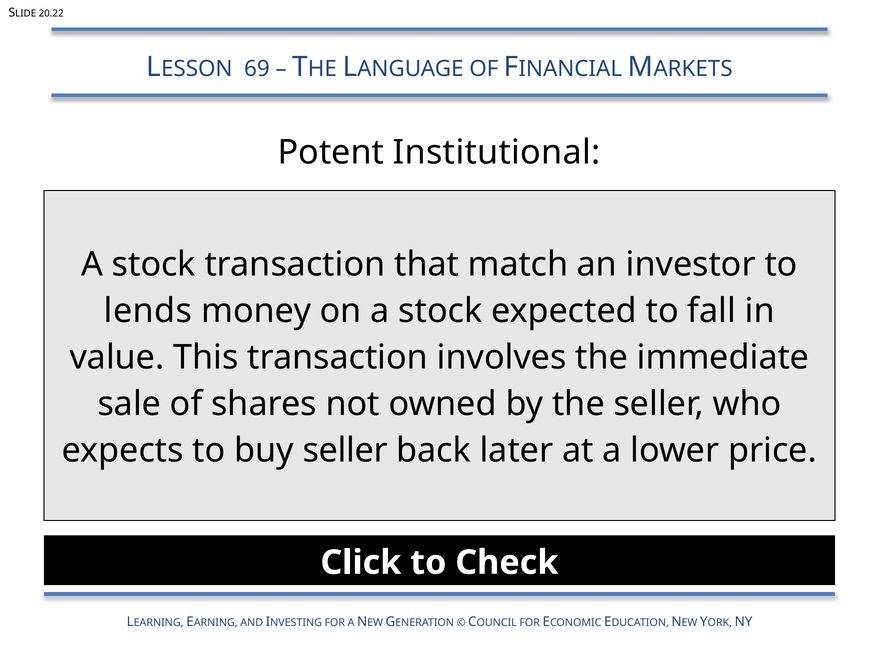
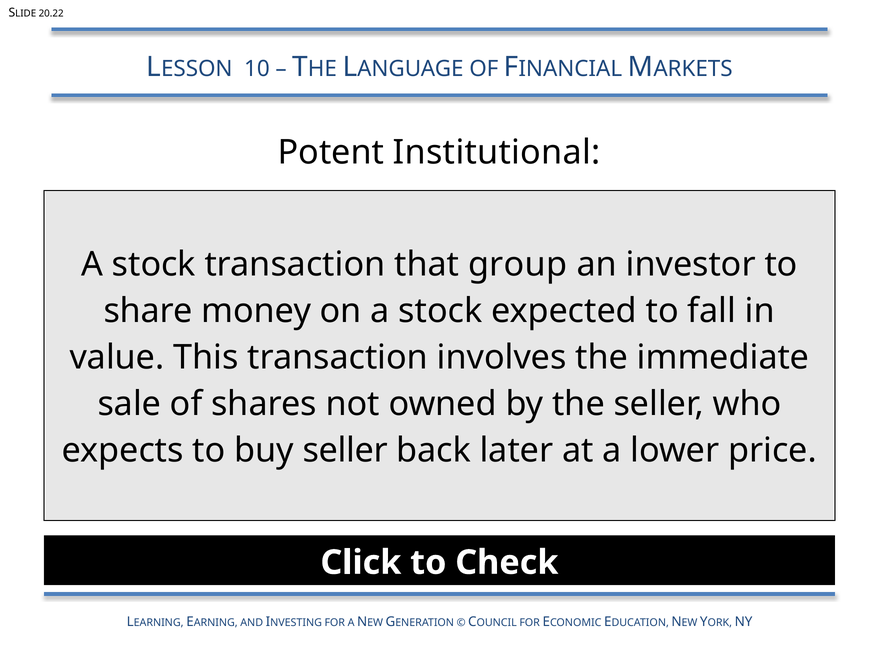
69: 69 -> 10
match: match -> group
lends: lends -> share
